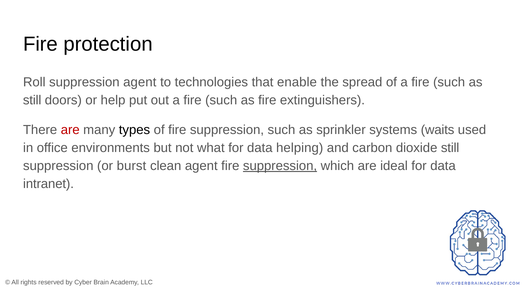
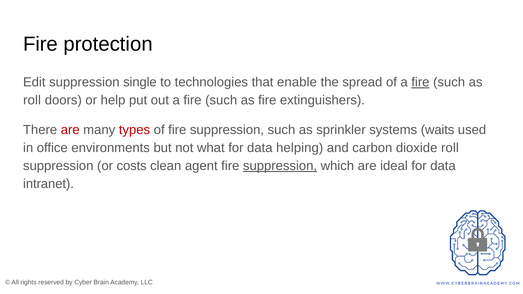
Roll: Roll -> Edit
suppression agent: agent -> single
fire at (420, 82) underline: none -> present
still at (32, 100): still -> roll
types colour: black -> red
dioxide still: still -> roll
burst: burst -> costs
